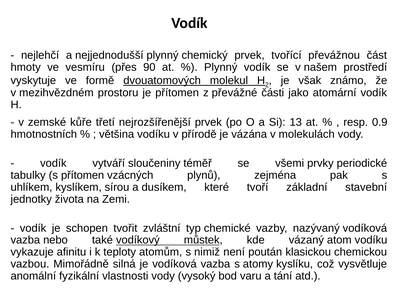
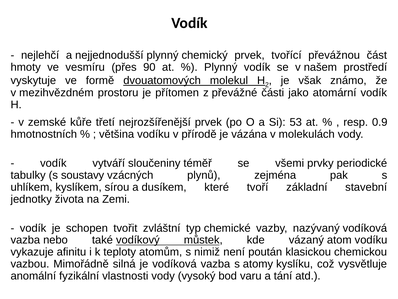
13: 13 -> 53
s přítomen: přítomen -> soustavy
